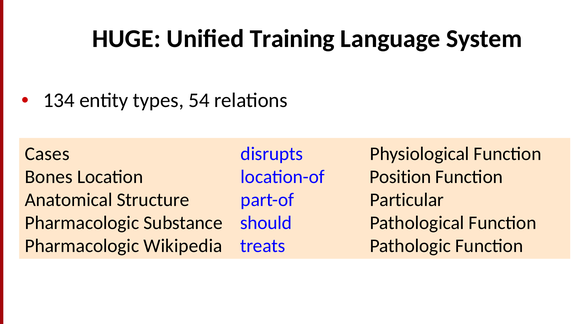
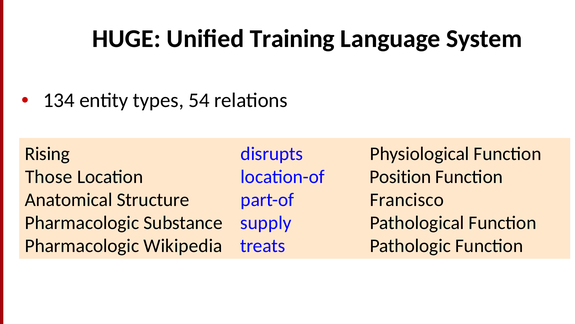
Cases: Cases -> Rising
Bones: Bones -> Those
Particular: Particular -> Francisco
should: should -> supply
